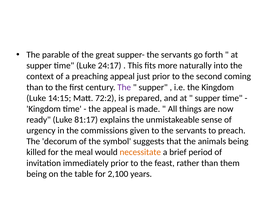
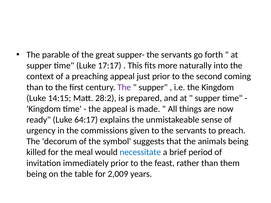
24:17: 24:17 -> 17:17
72:2: 72:2 -> 28:2
81:17: 81:17 -> 64:17
necessitate colour: orange -> blue
2,100: 2,100 -> 2,009
